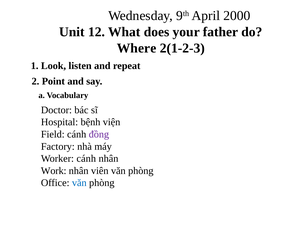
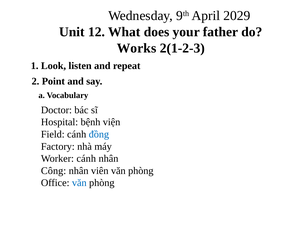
2000: 2000 -> 2029
Where: Where -> Works
đồng colour: purple -> blue
Work: Work -> Công
